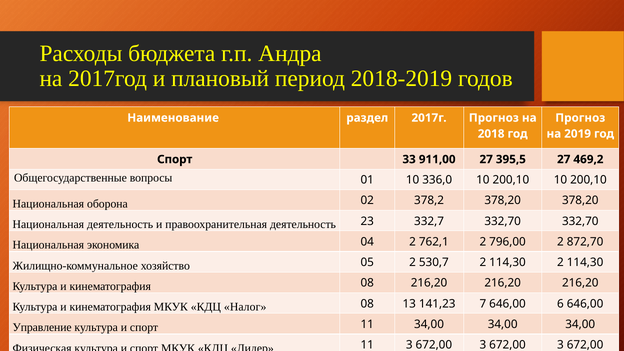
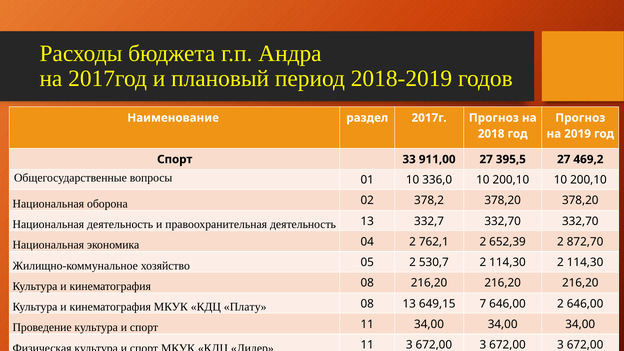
деятельность 23: 23 -> 13
796,00: 796,00 -> 652,39
Налог: Налог -> Плату
141,23: 141,23 -> 649,15
646,00 6: 6 -> 2
Управление: Управление -> Проведение
